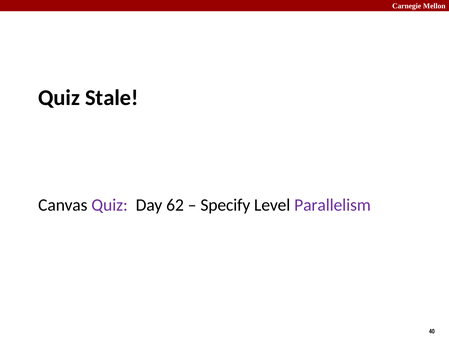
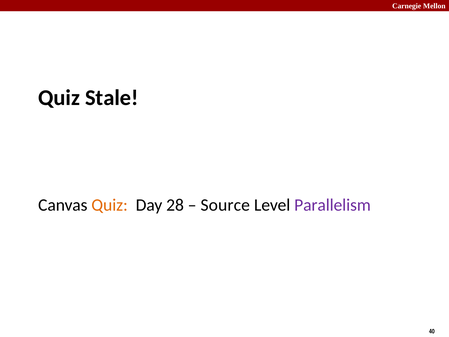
Quiz at (110, 205) colour: purple -> orange
62: 62 -> 28
Specify: Specify -> Source
